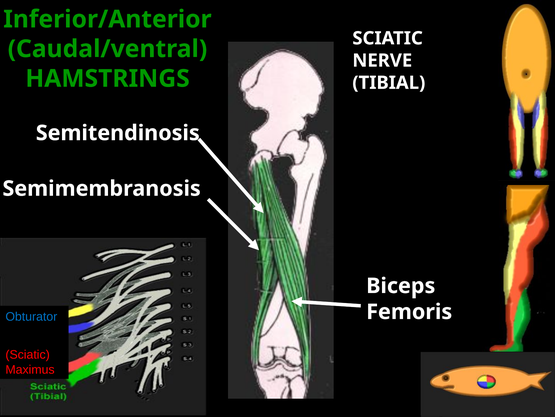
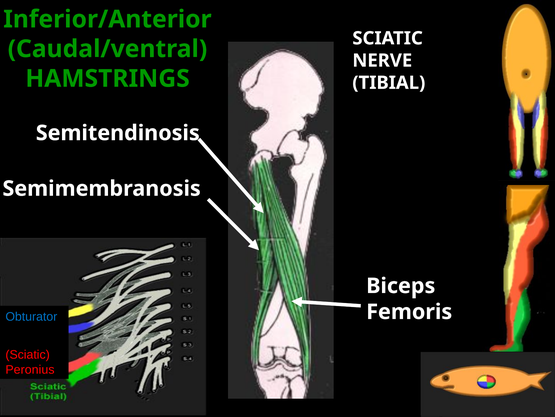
Maximus: Maximus -> Peronius
